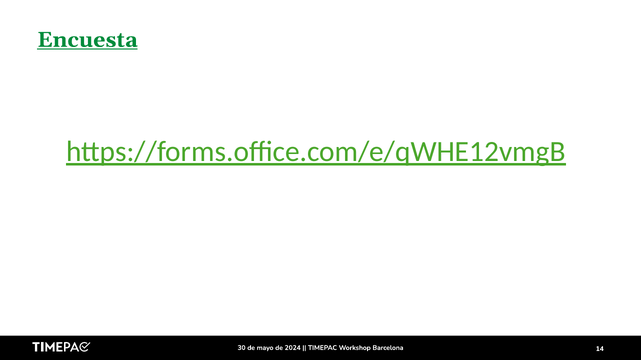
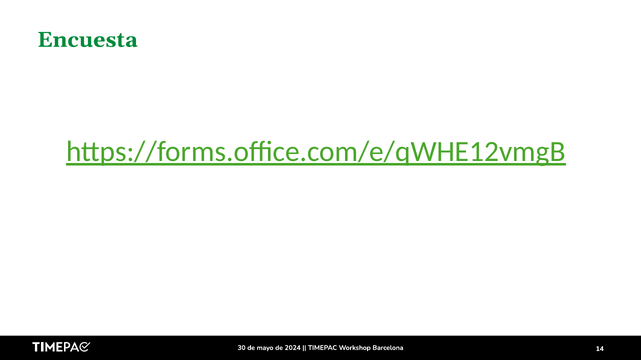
Encuesta underline: present -> none
